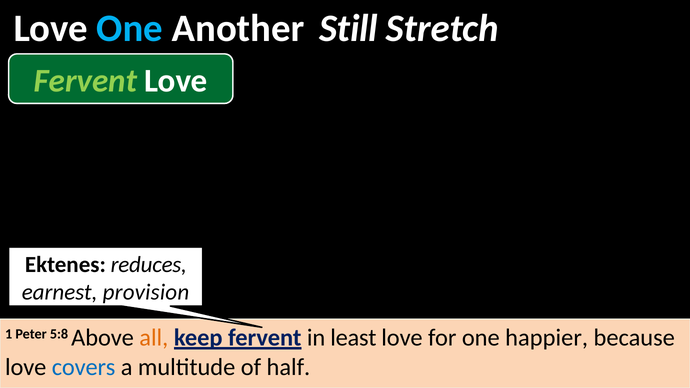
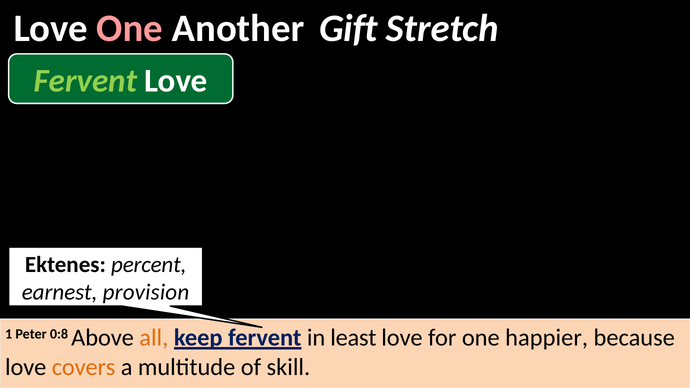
One at (130, 29) colour: light blue -> pink
Still: Still -> Gift
reduces: reduces -> percent
5:8: 5:8 -> 0:8
covers colour: blue -> orange
half: half -> skill
